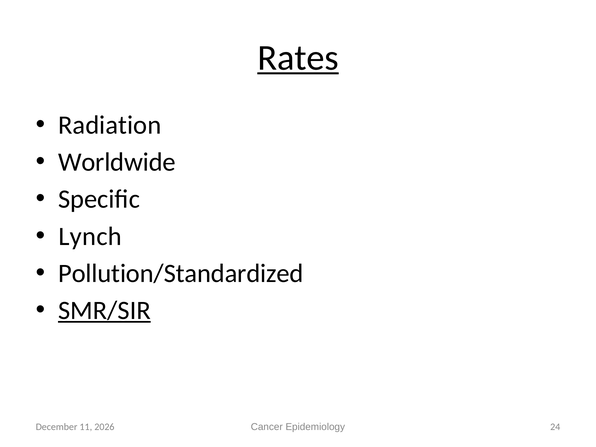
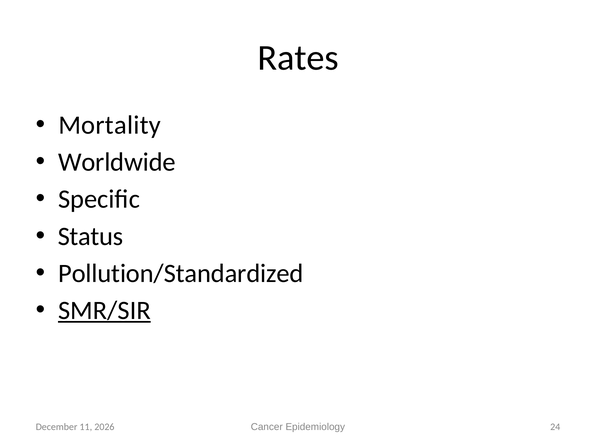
Rates underline: present -> none
Radiation: Radiation -> Mortality
Lynch: Lynch -> Status
